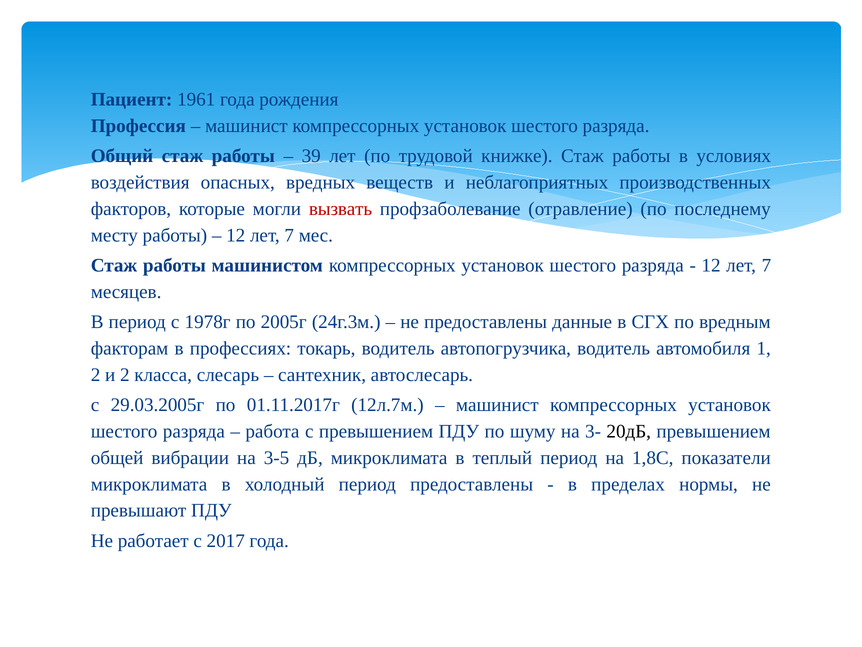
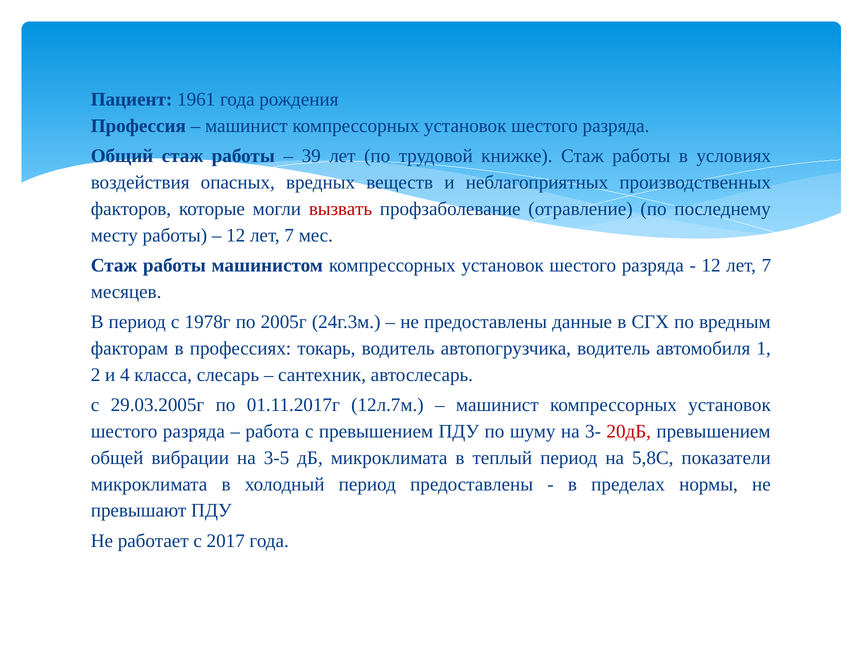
и 2: 2 -> 4
20дБ colour: black -> red
1,8С: 1,8С -> 5,8С
